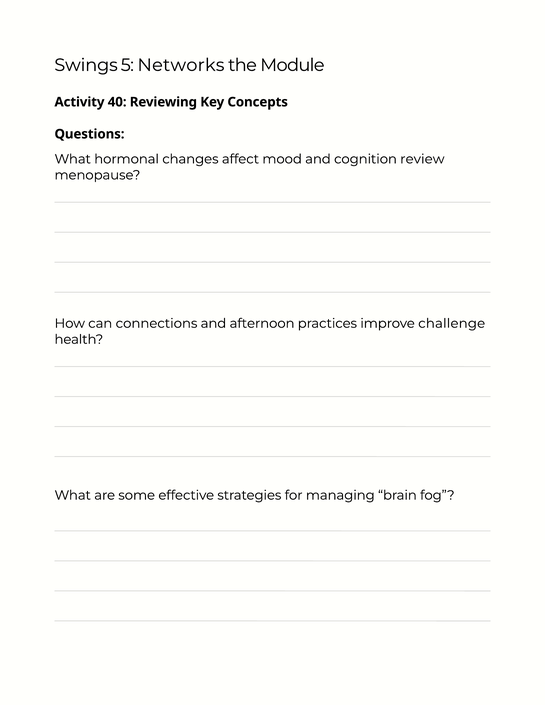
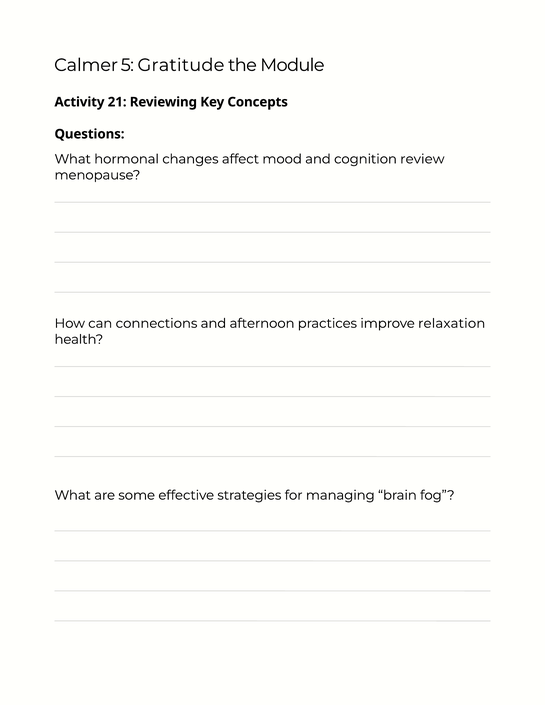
Swings: Swings -> Calmer
Networks: Networks -> Gratitude
40: 40 -> 21
challenge: challenge -> relaxation
